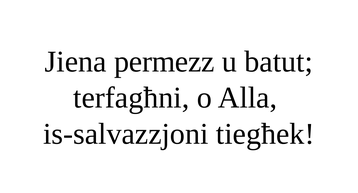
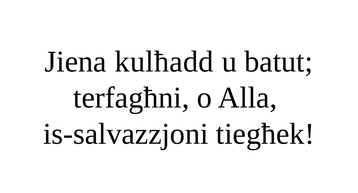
permezz: permezz -> kulħadd
